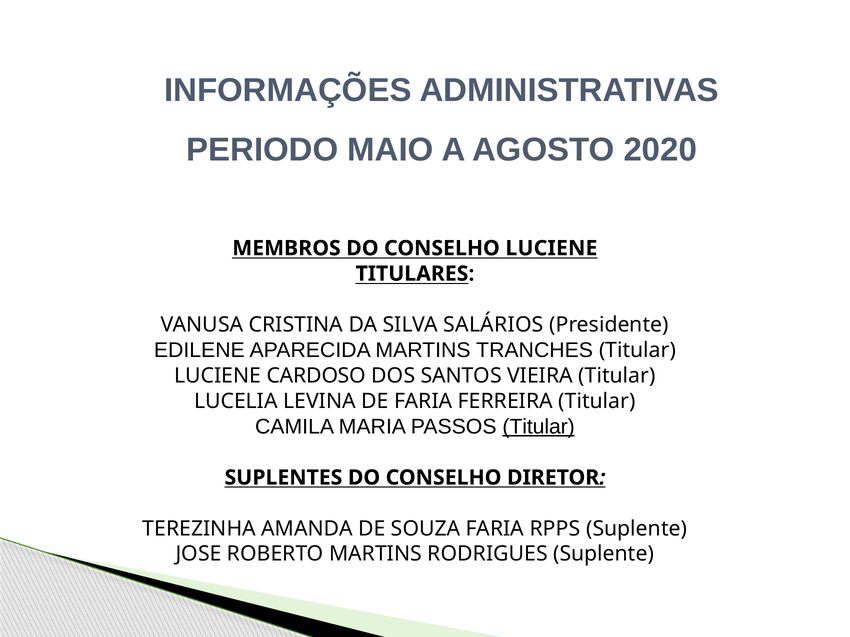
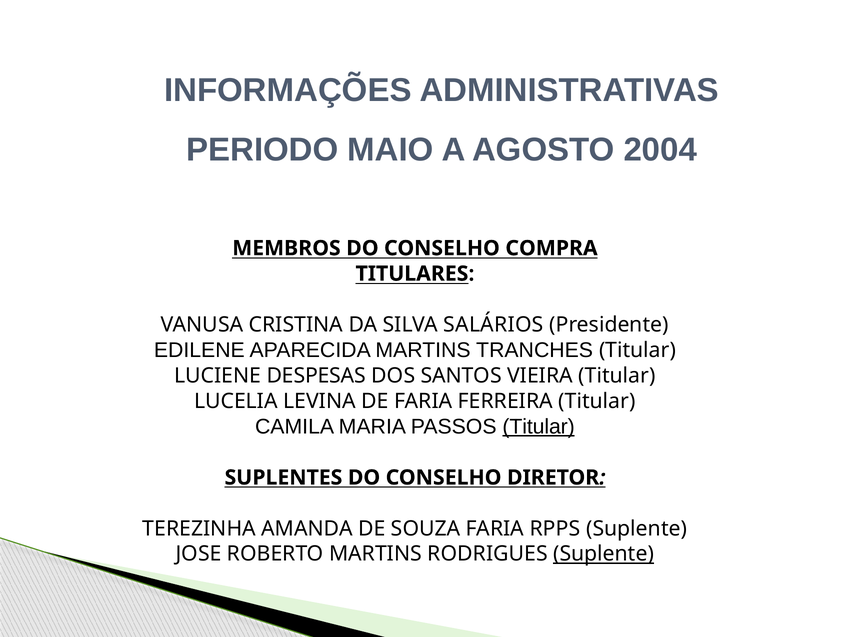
2020: 2020 -> 2004
CONSELHO LUCIENE: LUCIENE -> COMPRA
CARDOSO: CARDOSO -> DESPESAS
Suplente at (604, 554) underline: none -> present
